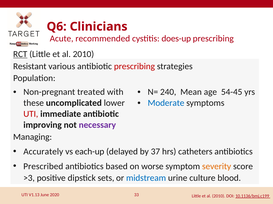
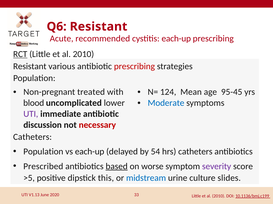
Q6 Clinicians: Clinicians -> Resistant
cystitis does-up: does-up -> each-up
240: 240 -> 124
54-45: 54-45 -> 95-45
these: these -> blood
UTI at (31, 114) colour: red -> purple
improving: improving -> discussion
necessary colour: purple -> red
Managing at (33, 137): Managing -> Catheters
Accurately at (43, 152): Accurately -> Population
37: 37 -> 54
based underline: none -> present
severity colour: orange -> purple
>3: >3 -> >5
sets: sets -> this
blood: blood -> slides
